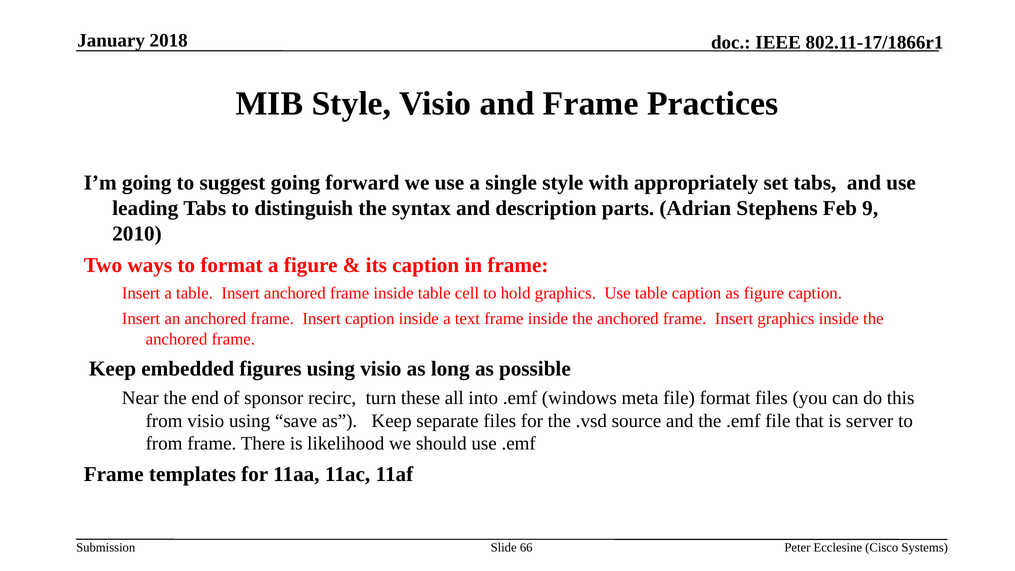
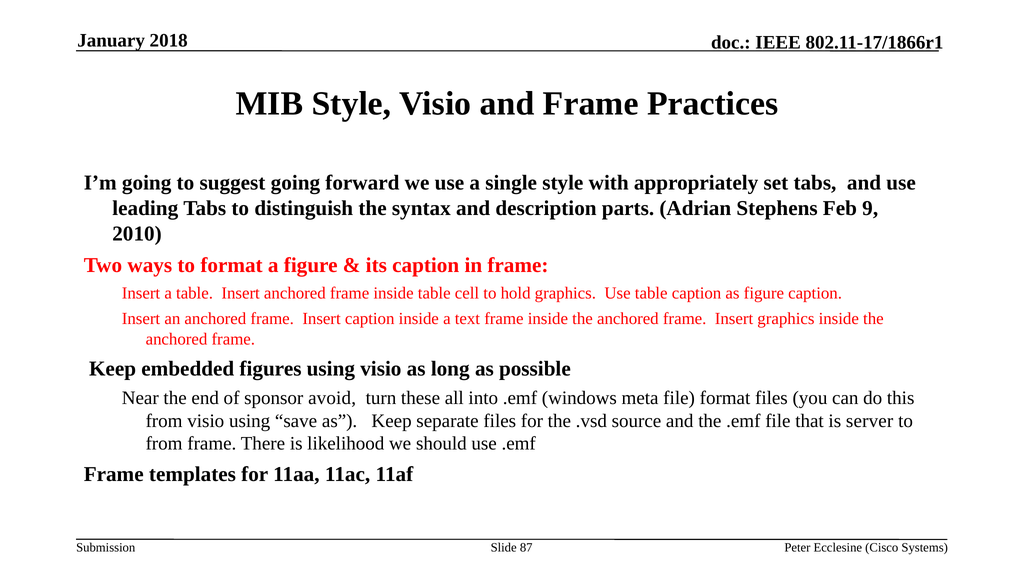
recirc: recirc -> avoid
66: 66 -> 87
